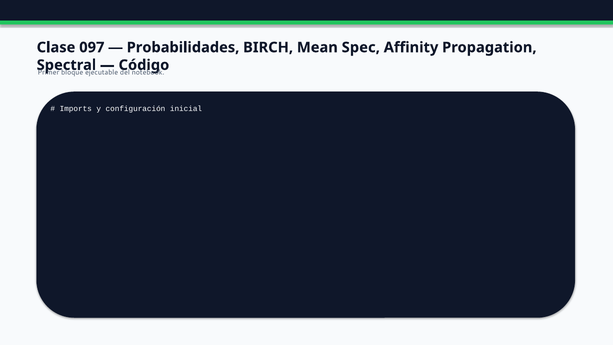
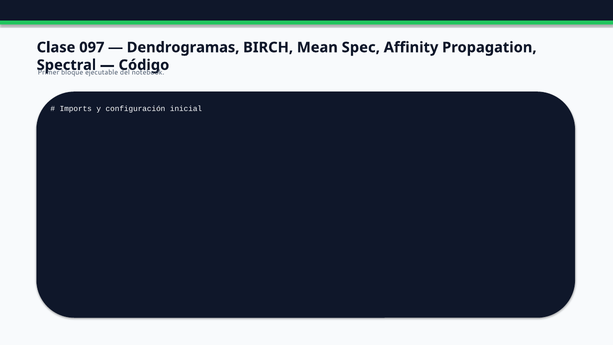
Probabilidades: Probabilidades -> Dendrogramas
